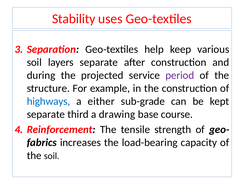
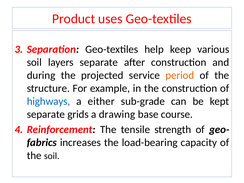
Stability: Stability -> Product
period colour: purple -> orange
third: third -> grids
